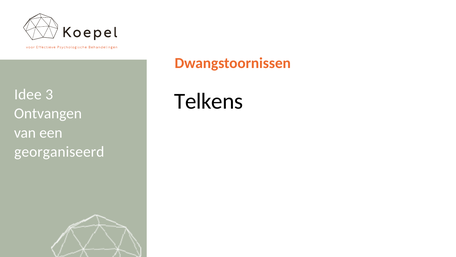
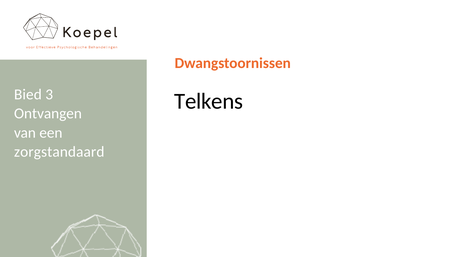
Idee: Idee -> Bied
georganiseerd: georganiseerd -> zorgstandaard
